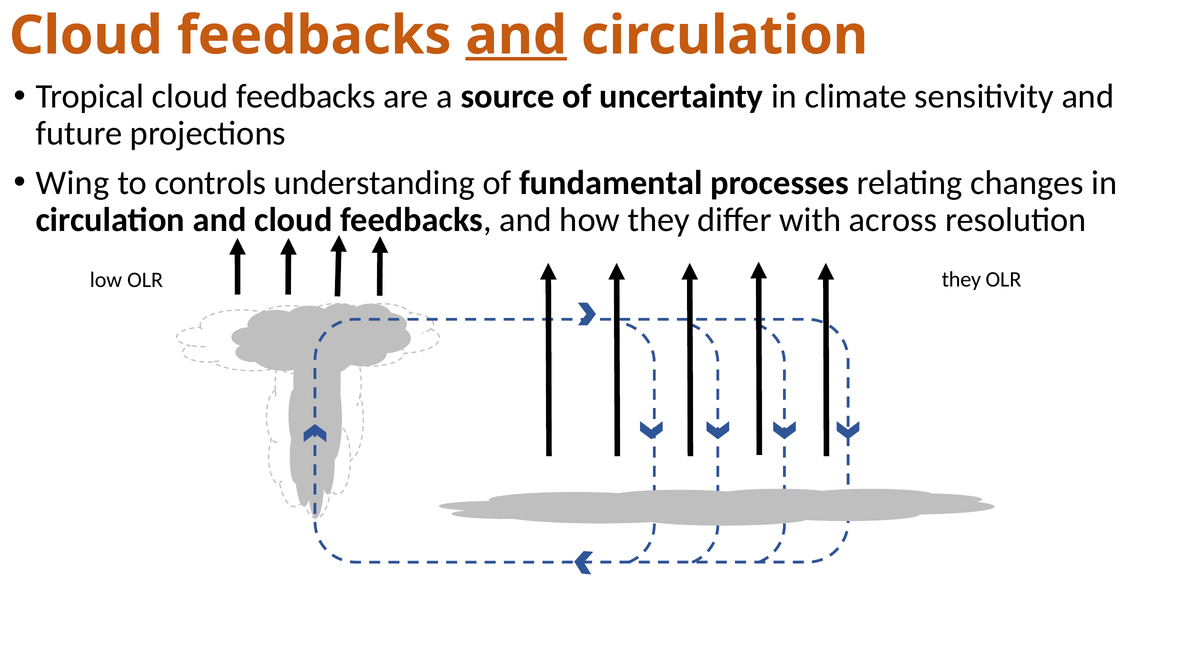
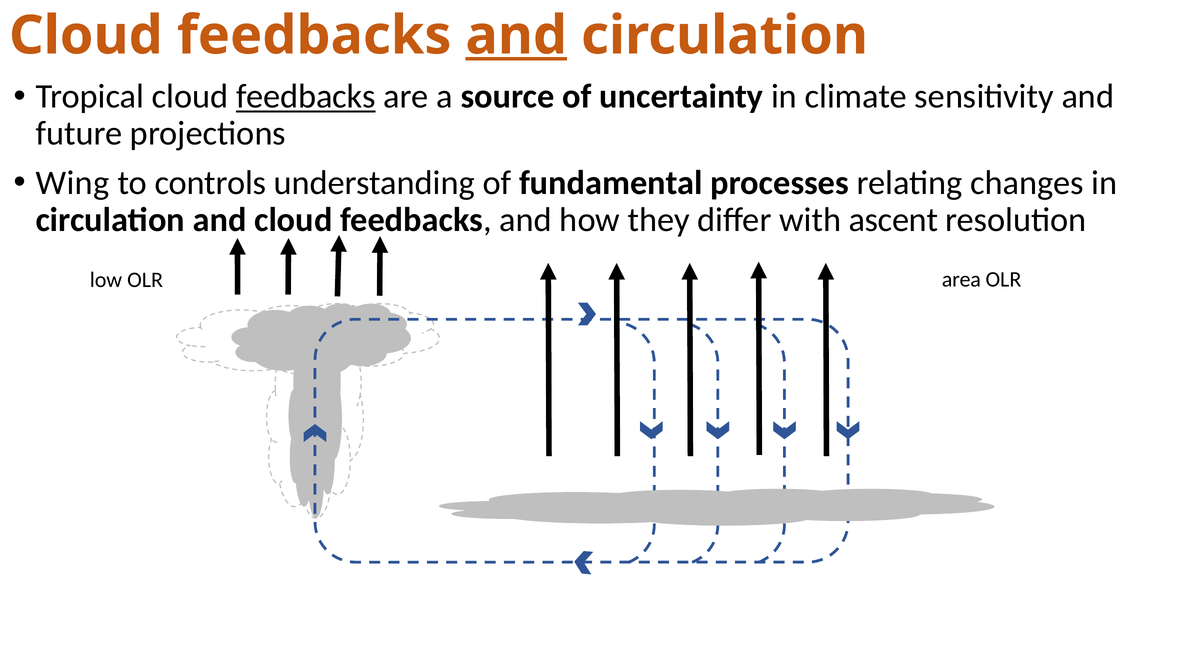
feedbacks at (306, 97) underline: none -> present
across: across -> ascent
OLR they: they -> area
